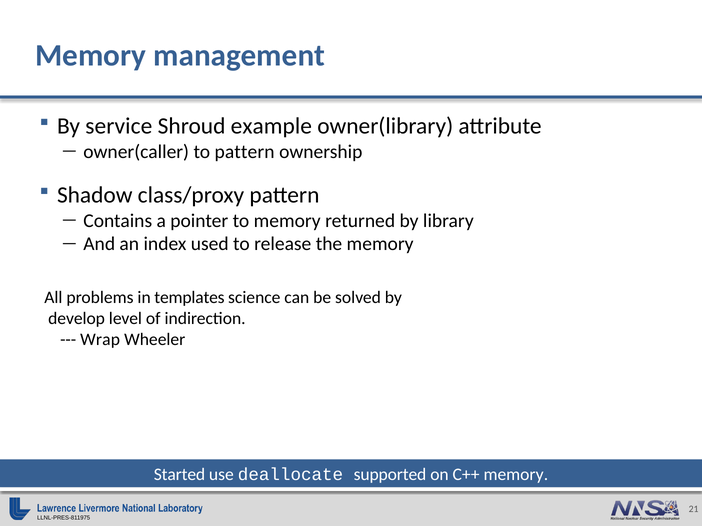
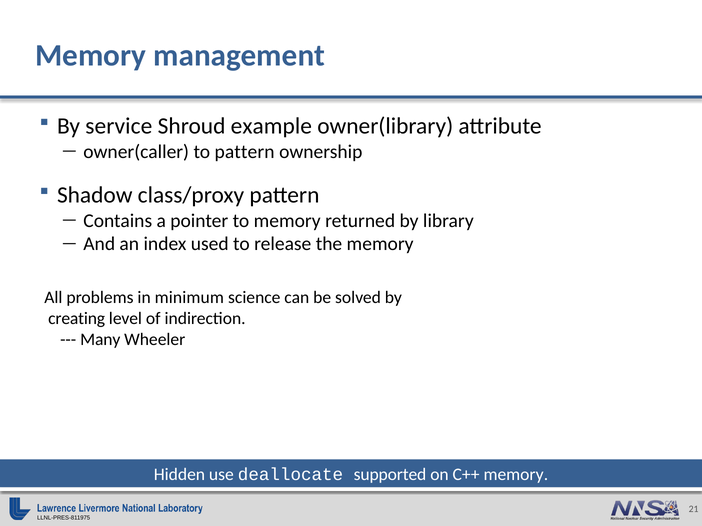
templates: templates -> minimum
develop: develop -> creating
Wrap: Wrap -> Many
Started: Started -> Hidden
